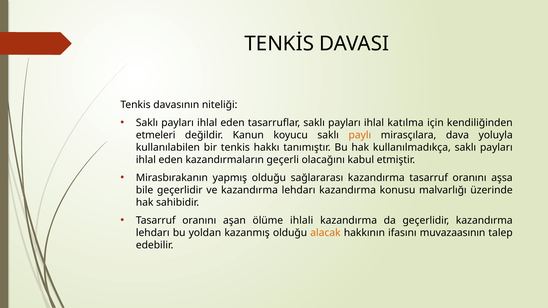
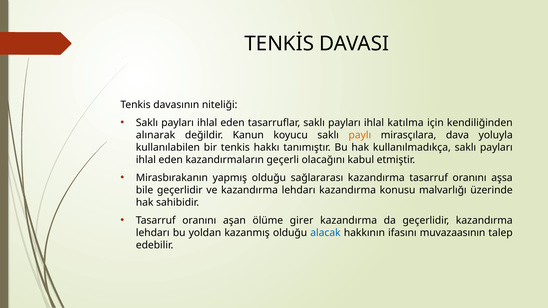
etmeleri: etmeleri -> alınarak
ihlali: ihlali -> girer
alacak colour: orange -> blue
